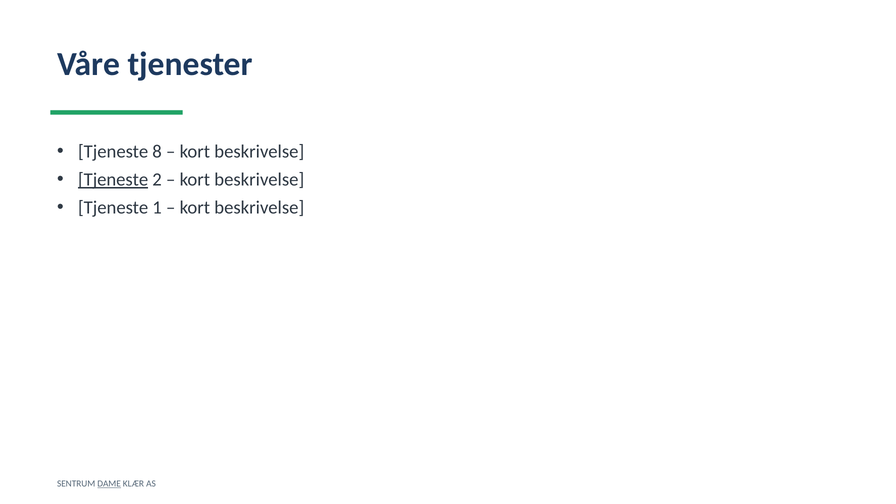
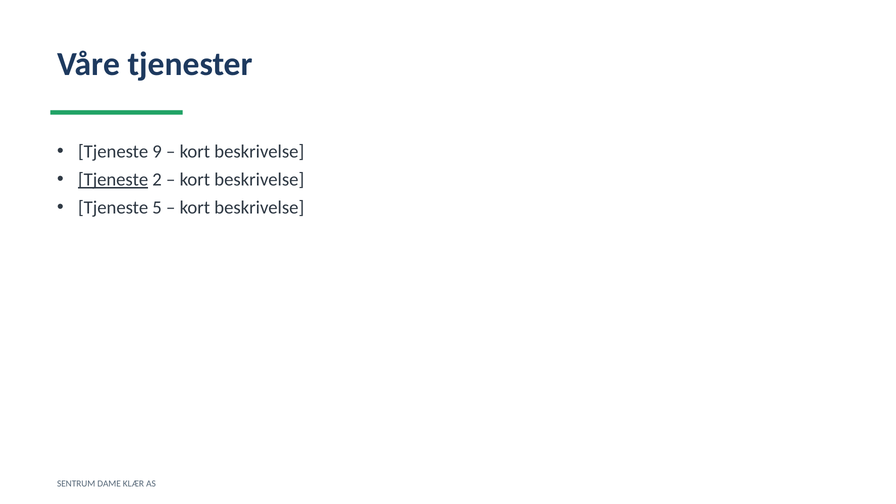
8: 8 -> 9
1: 1 -> 5
DAME underline: present -> none
